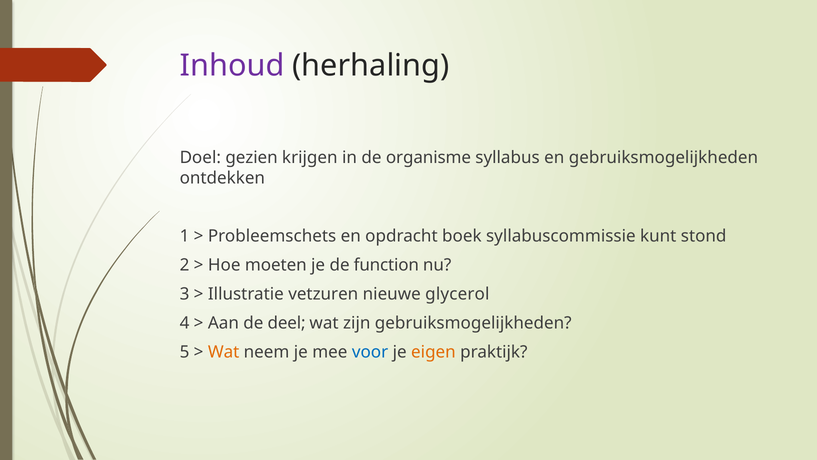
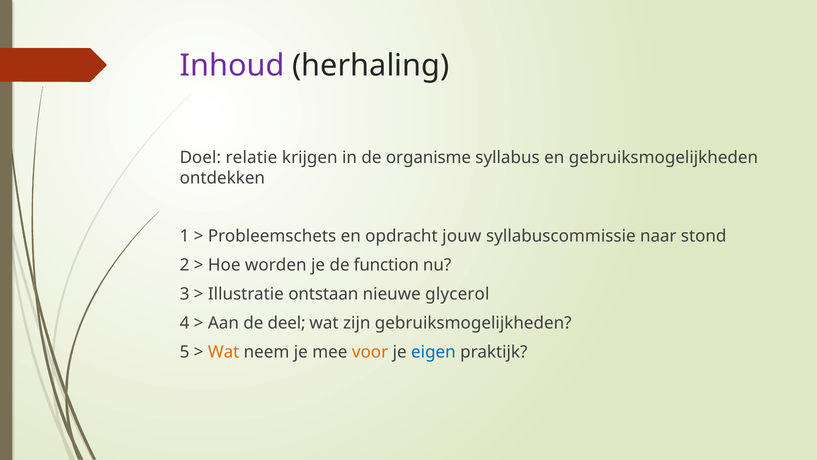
gezien: gezien -> relatie
boek: boek -> jouw
kunt: kunt -> naar
moeten: moeten -> worden
vetzuren: vetzuren -> ontstaan
voor colour: blue -> orange
eigen colour: orange -> blue
